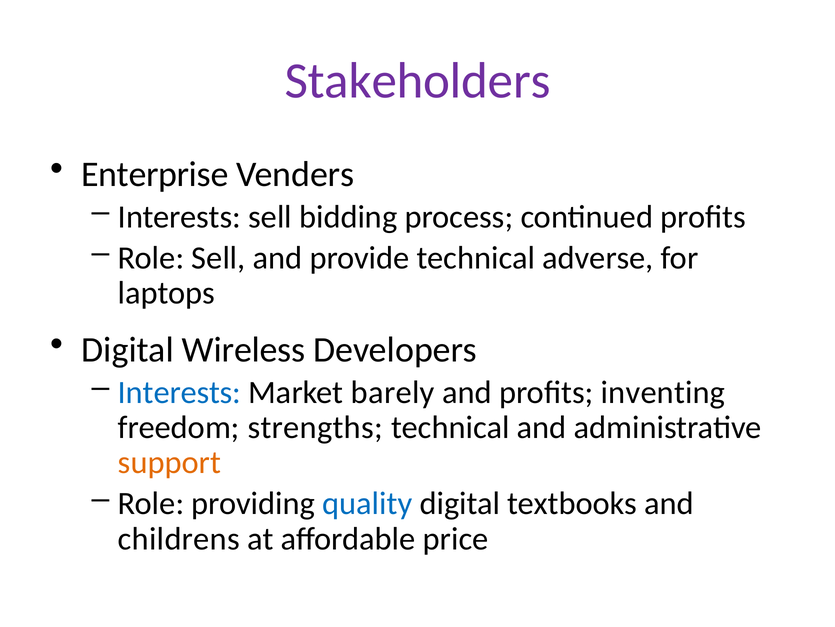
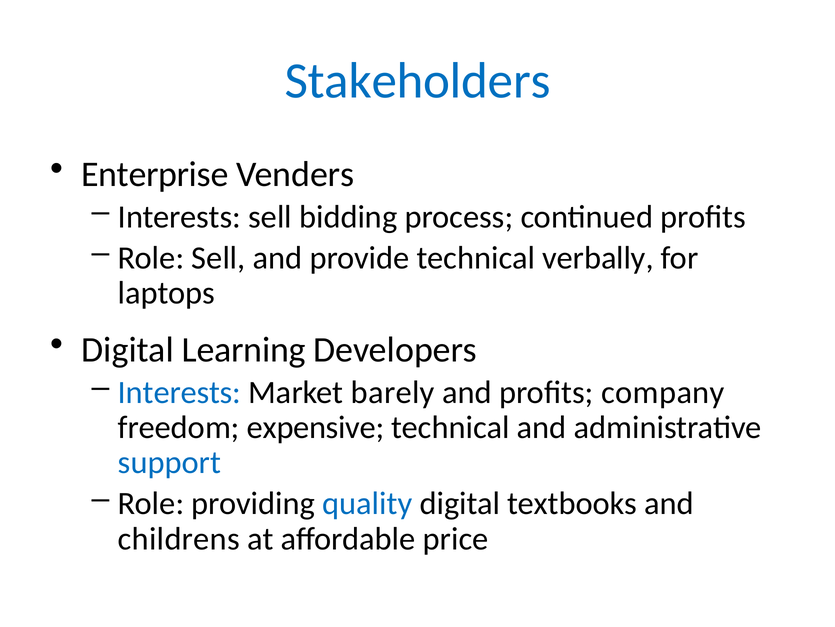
Stakeholders colour: purple -> blue
adverse: adverse -> verbally
Wireless: Wireless -> Learning
inventing: inventing -> company
strengths: strengths -> expensive
support colour: orange -> blue
